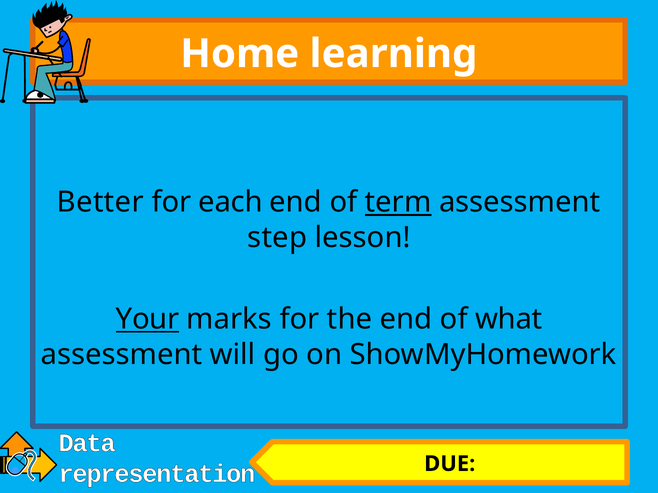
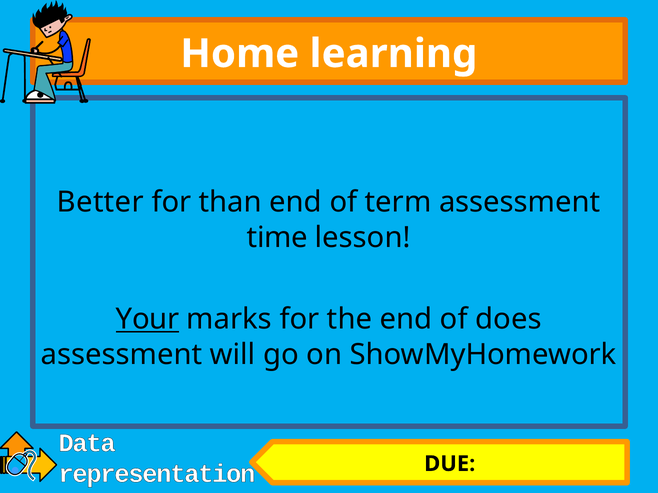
each: each -> than
term underline: present -> none
step: step -> time
what: what -> does
